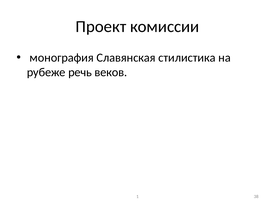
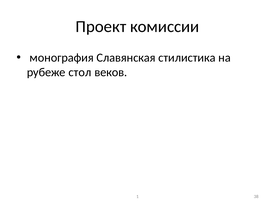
речь: речь -> стол
